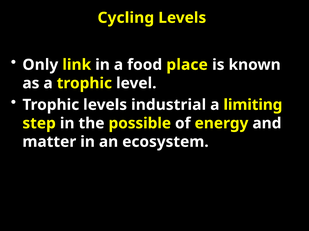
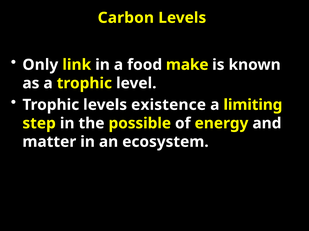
Cycling: Cycling -> Carbon
place: place -> make
industrial: industrial -> existence
